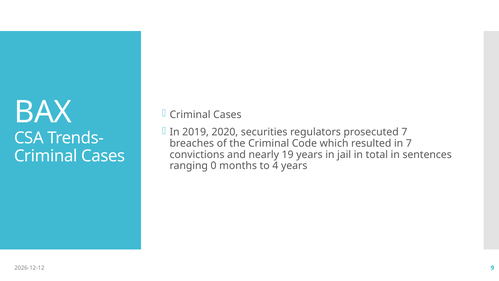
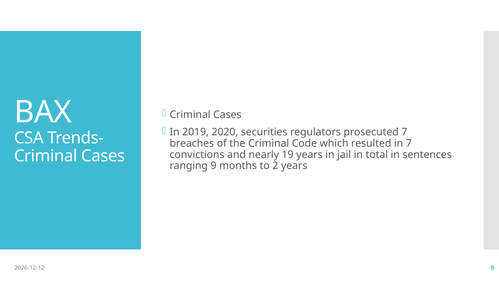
ranging 0: 0 -> 9
4: 4 -> 2
